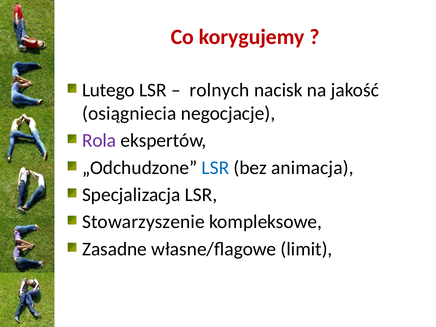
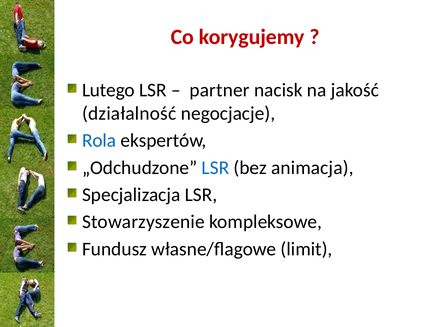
rolnych: rolnych -> partner
osiągniecia: osiągniecia -> działalność
Rola colour: purple -> blue
Zasadne: Zasadne -> Fundusz
